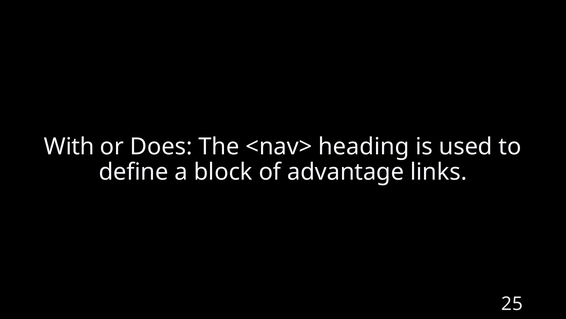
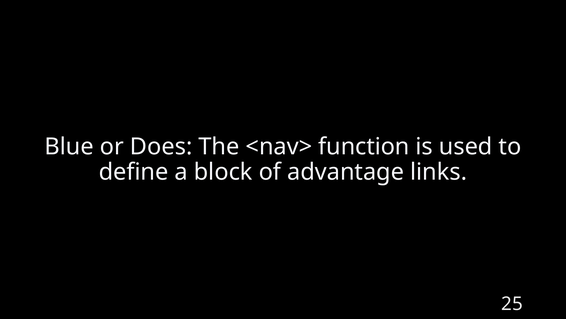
With: With -> Blue
heading: heading -> function
